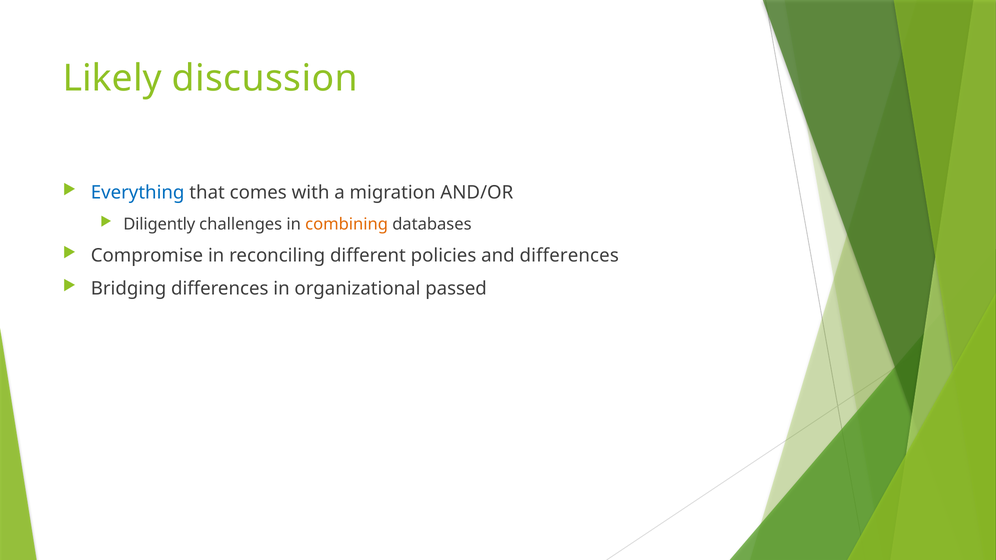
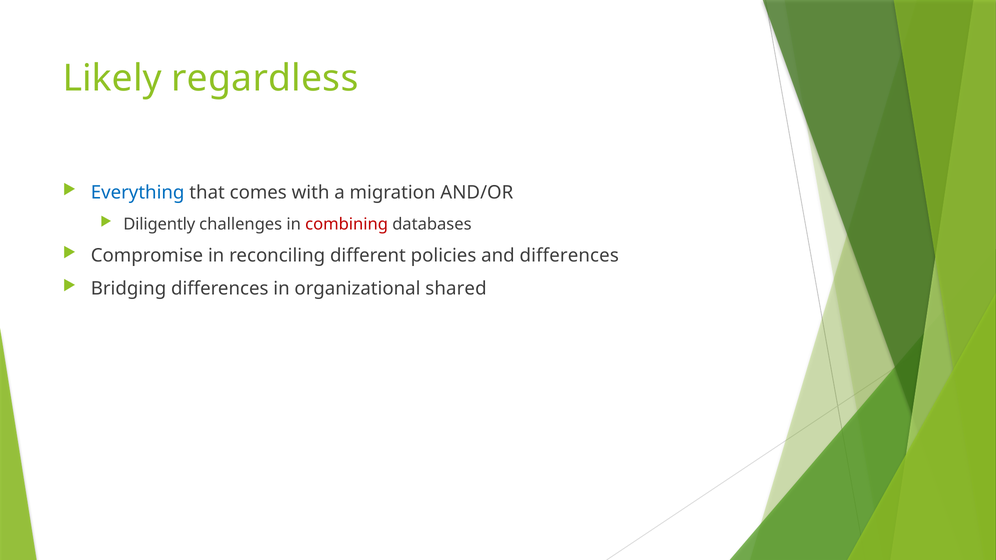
discussion: discussion -> regardless
combining colour: orange -> red
passed: passed -> shared
